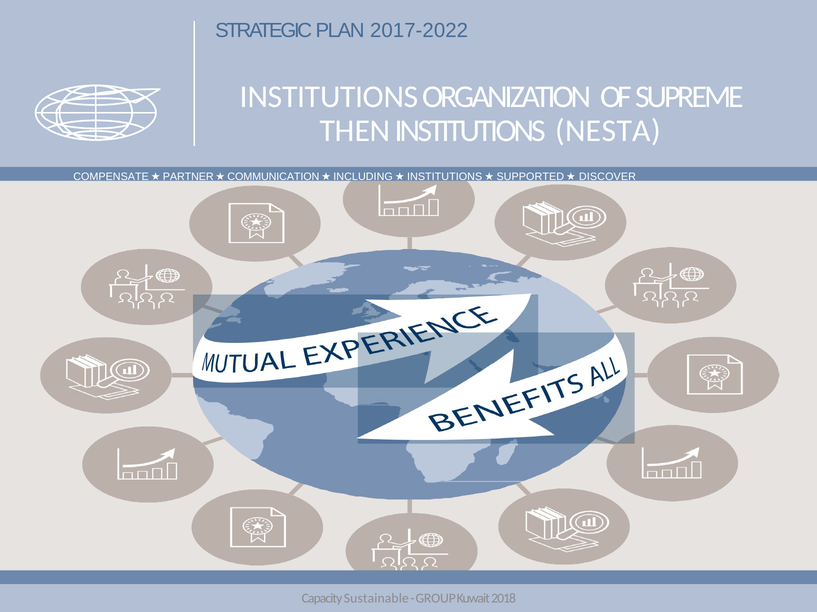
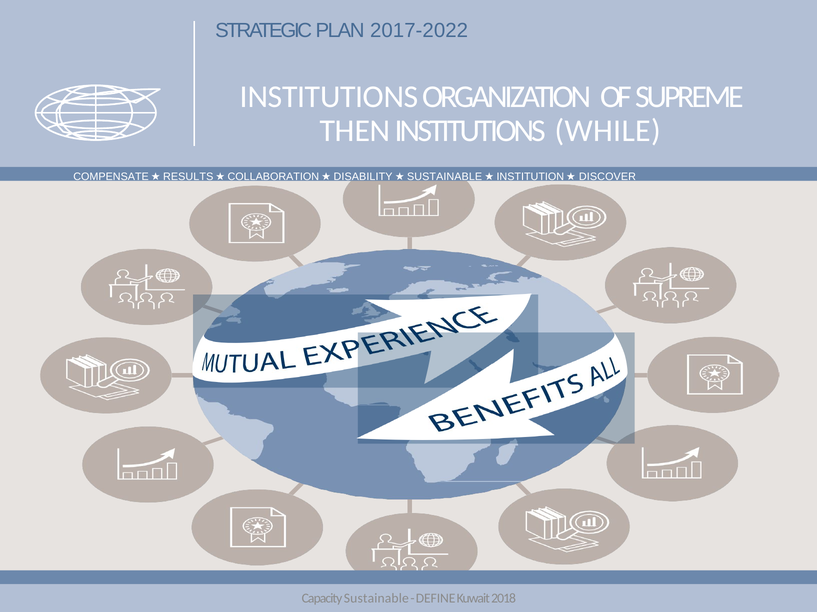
NESTA: NESTA -> WHILE
PARTNER: PARTNER -> RESULTS
COMMUNICATION: COMMUNICATION -> COLLABORATION
INCLUDING: INCLUDING -> DISABILITY
INSTITUTIONS at (445, 177): INSTITUTIONS -> SUSTAINABLE
SUPPORTED: SUPPORTED -> INSTITUTION
GROUP: GROUP -> DEFINE
